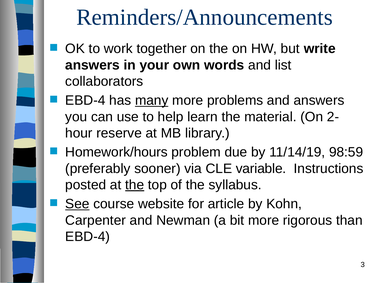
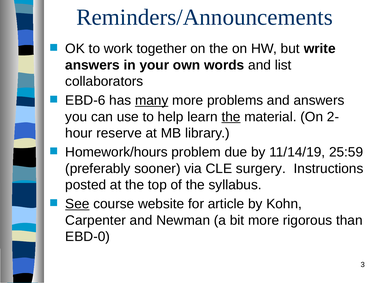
EBD-4 at (85, 101): EBD-4 -> EBD-6
the at (231, 117) underline: none -> present
98:59: 98:59 -> 25:59
variable: variable -> surgery
the at (135, 185) underline: present -> none
EBD-4 at (88, 237): EBD-4 -> EBD-0
